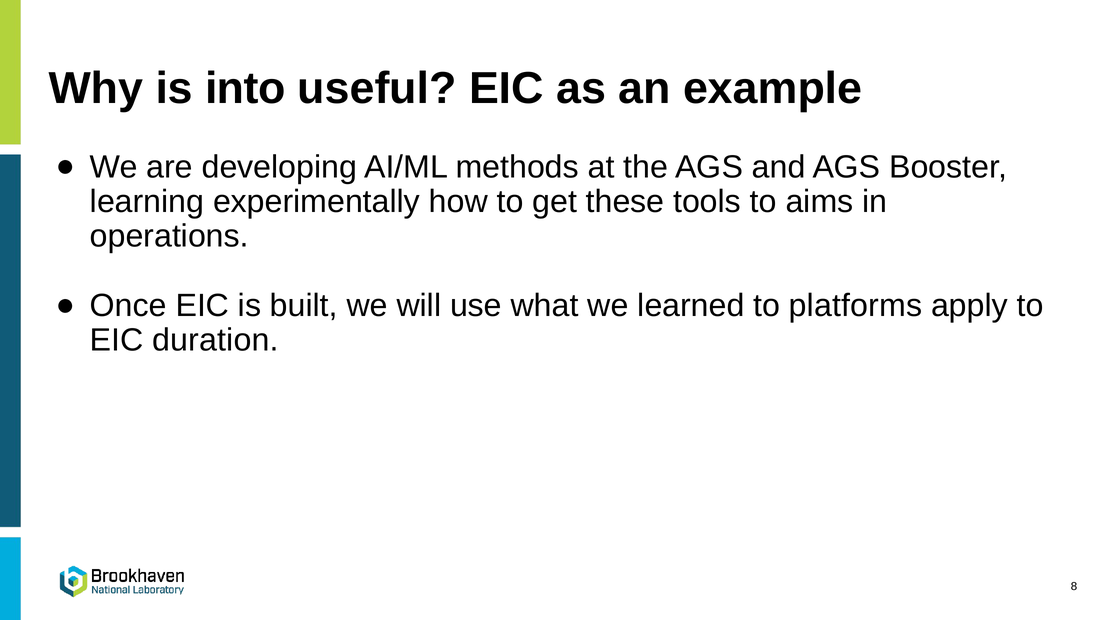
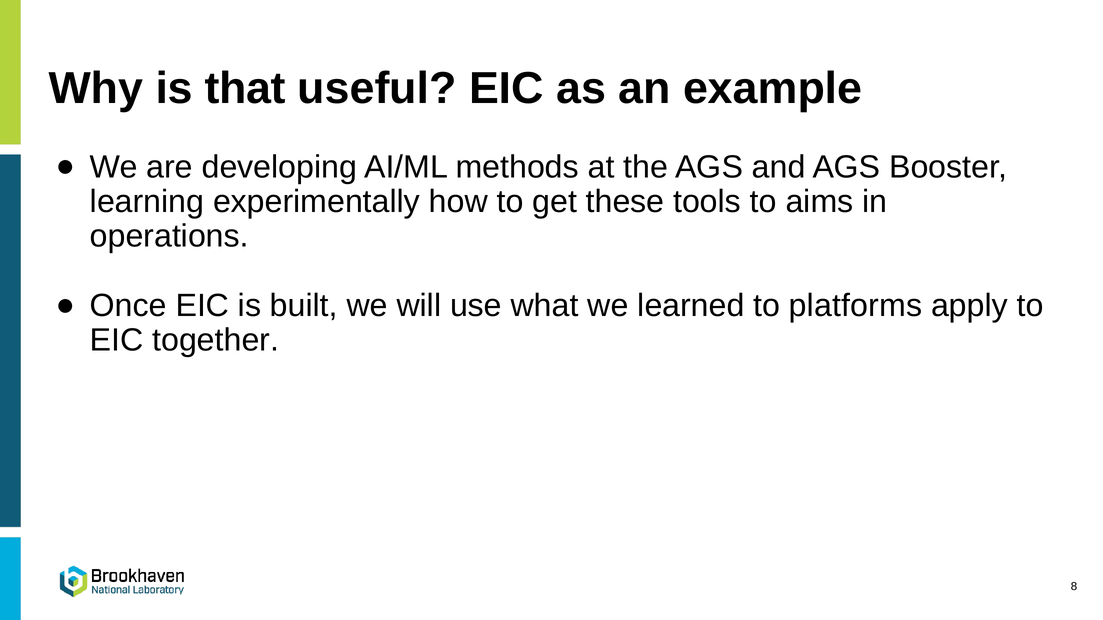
into: into -> that
duration: duration -> together
